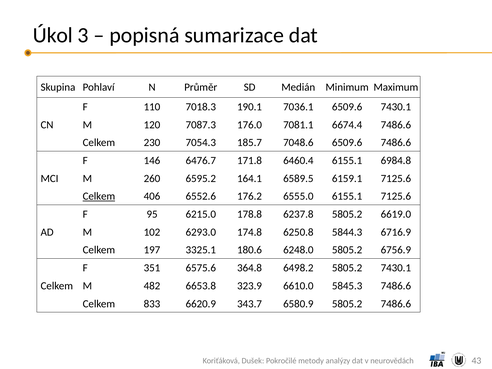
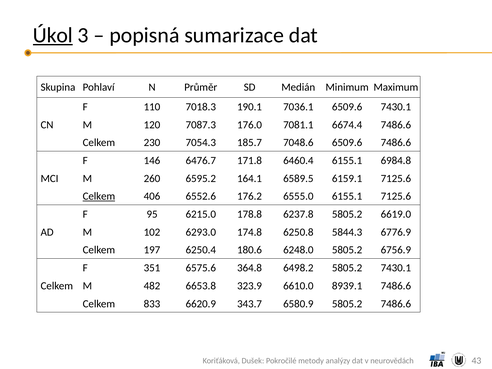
Úkol underline: none -> present
6716.9: 6716.9 -> 6776.9
3325.1: 3325.1 -> 6250.4
5845.3: 5845.3 -> 8939.1
